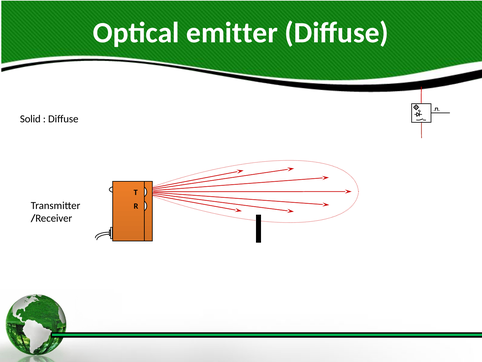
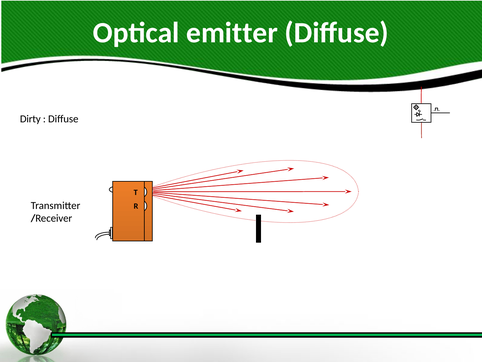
Solid: Solid -> Dirty
